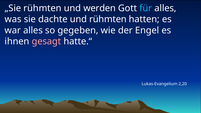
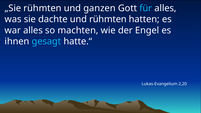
werden: werden -> ganzen
gegeben: gegeben -> machten
gesagt colour: pink -> light blue
